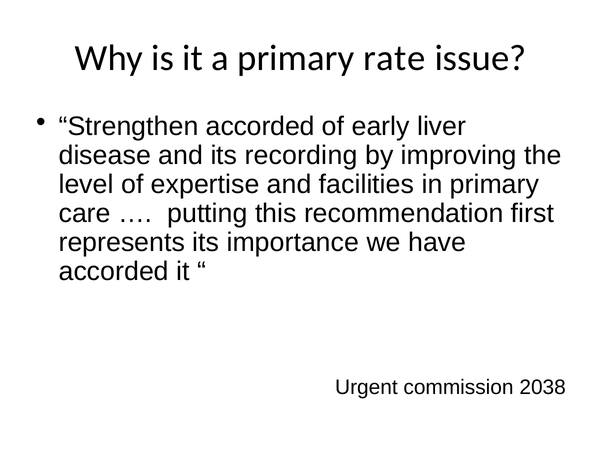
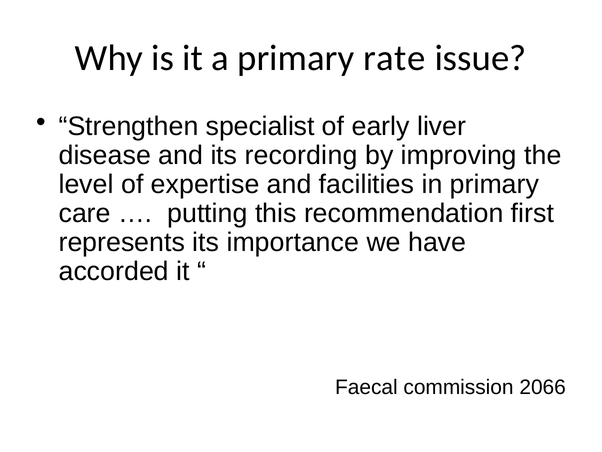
Strengthen accorded: accorded -> specialist
Urgent: Urgent -> Faecal
2038: 2038 -> 2066
